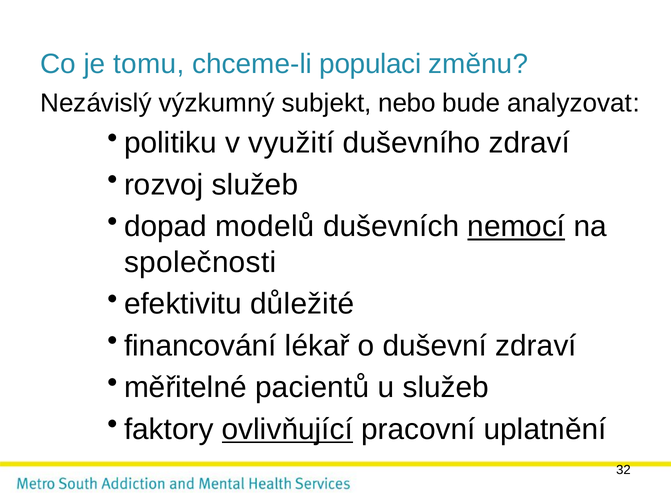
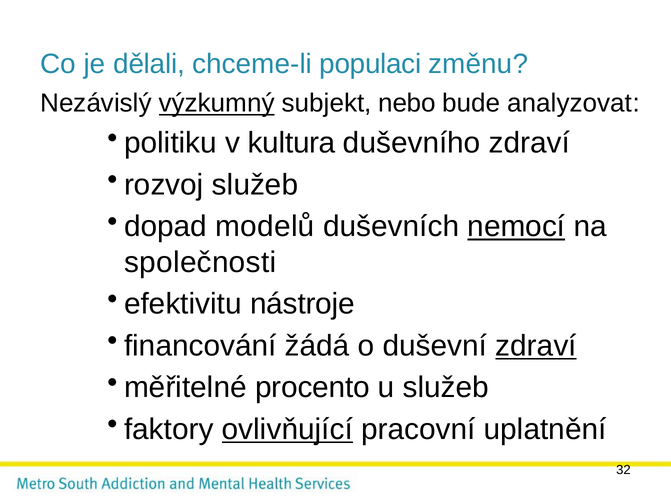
tomu: tomu -> dělali
výzkumný underline: none -> present
využití: využití -> kultura
důležité: důležité -> nástroje
lékař: lékař -> žádá
zdraví at (536, 346) underline: none -> present
pacientů: pacientů -> procento
